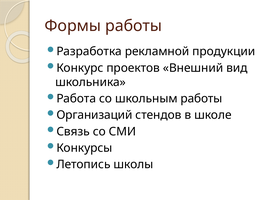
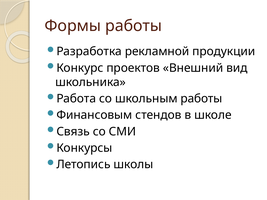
Организаций: Организаций -> Финансовым
